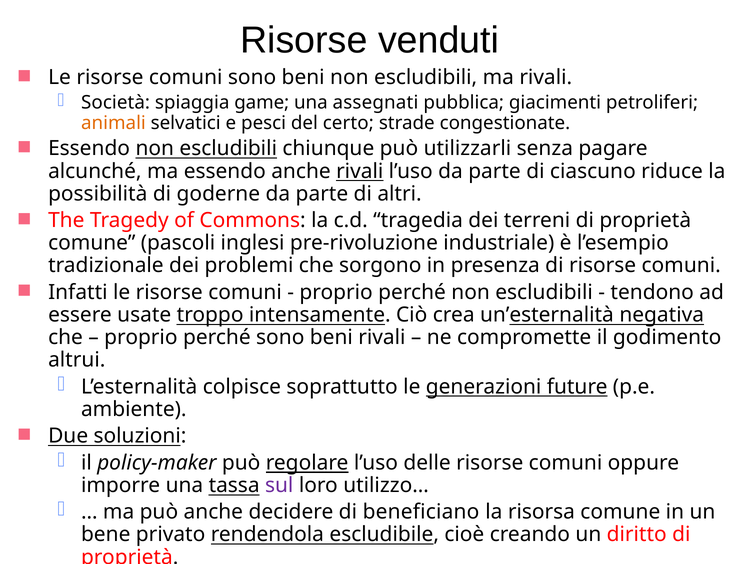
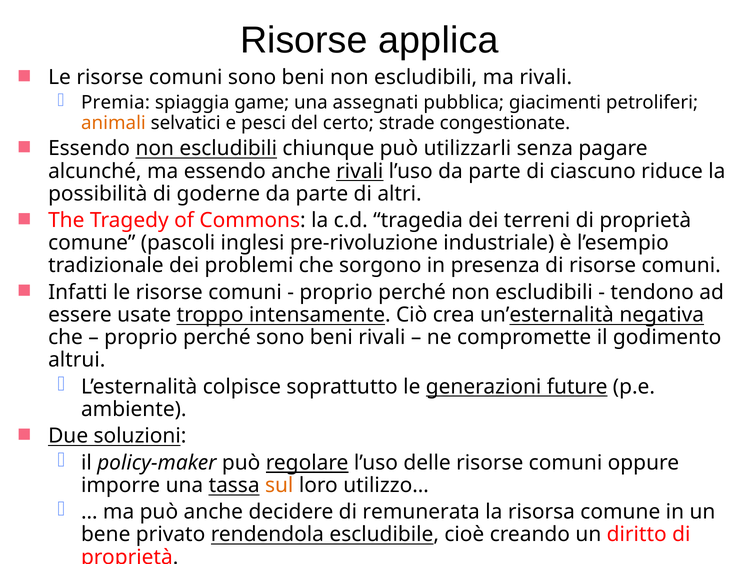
venduti: venduti -> applica
Società: Società -> Premia
sul colour: purple -> orange
beneficiano: beneficiano -> remunerata
